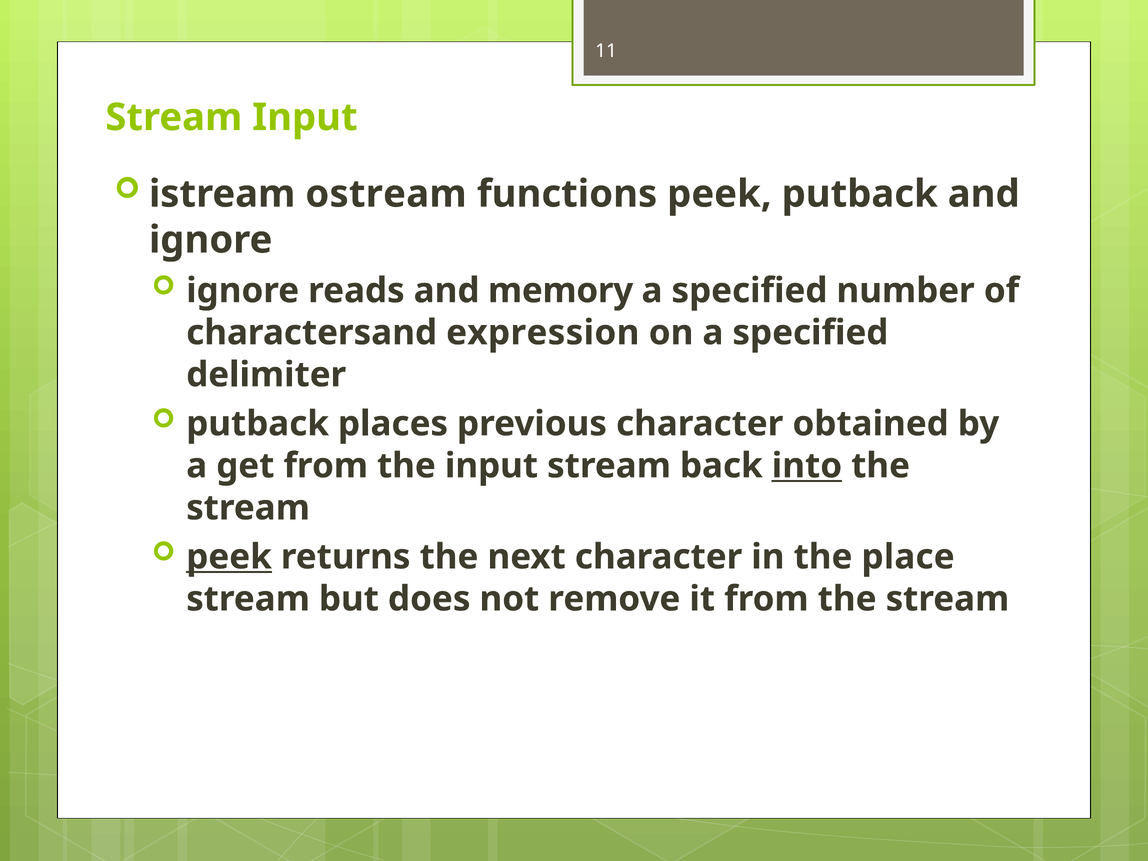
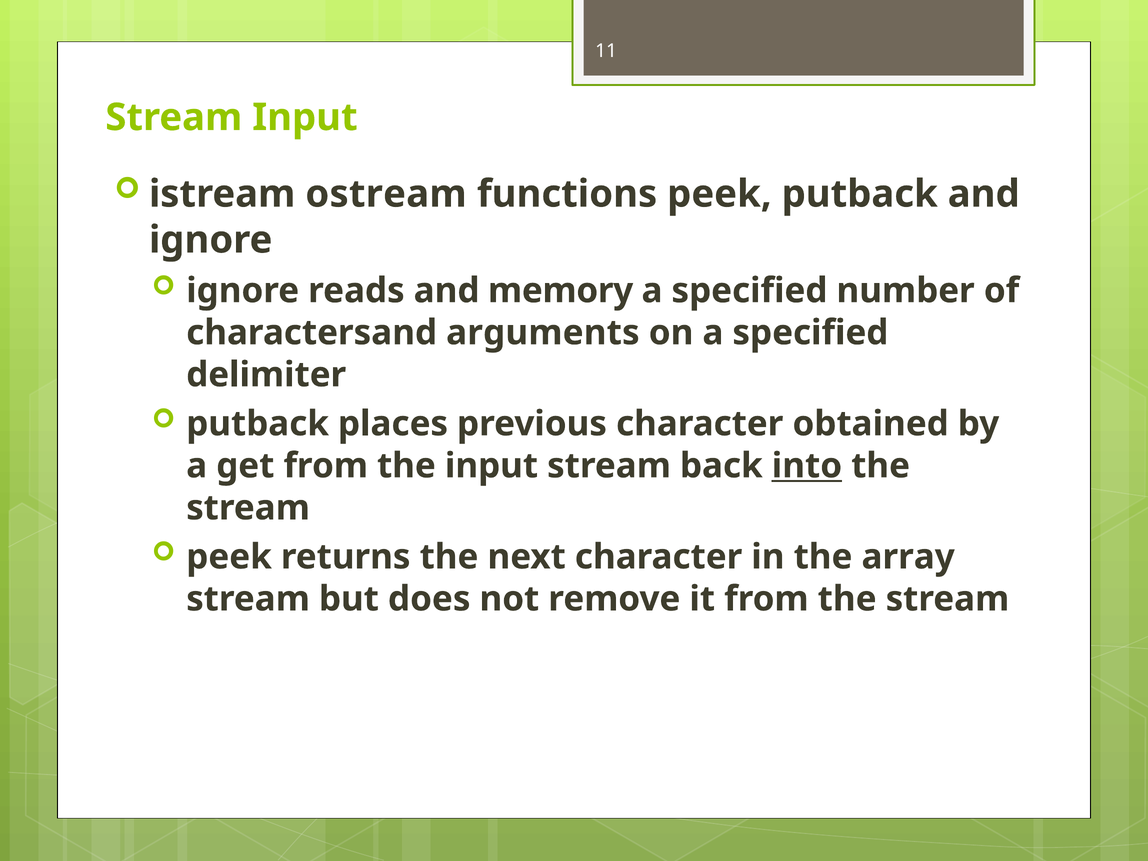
expression: expression -> arguments
peek at (229, 557) underline: present -> none
place: place -> array
